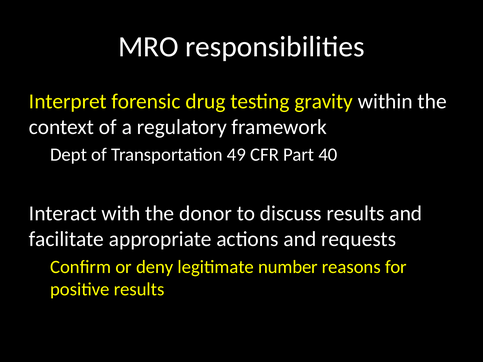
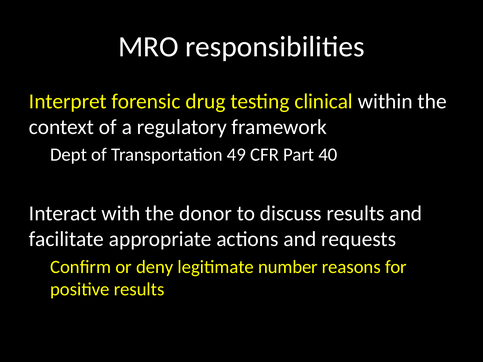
gravity: gravity -> clinical
